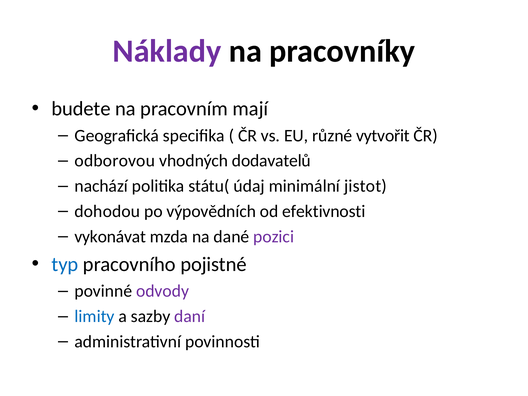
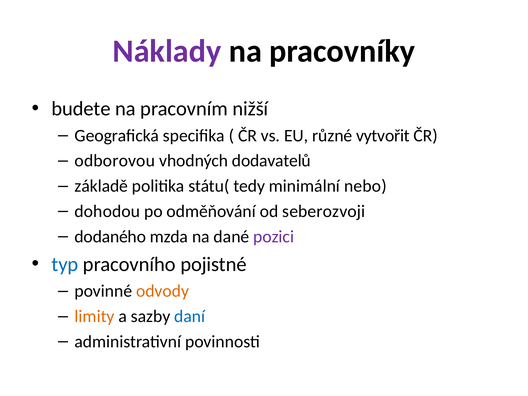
mají: mají -> nižší
nachází: nachází -> základě
údaj: údaj -> tedy
jistot: jistot -> nebo
výpovědních: výpovědních -> odměňování
efektivnosti: efektivnosti -> seberozvoji
vykonávat: vykonávat -> dodaného
odvody colour: purple -> orange
limity colour: blue -> orange
daní colour: purple -> blue
